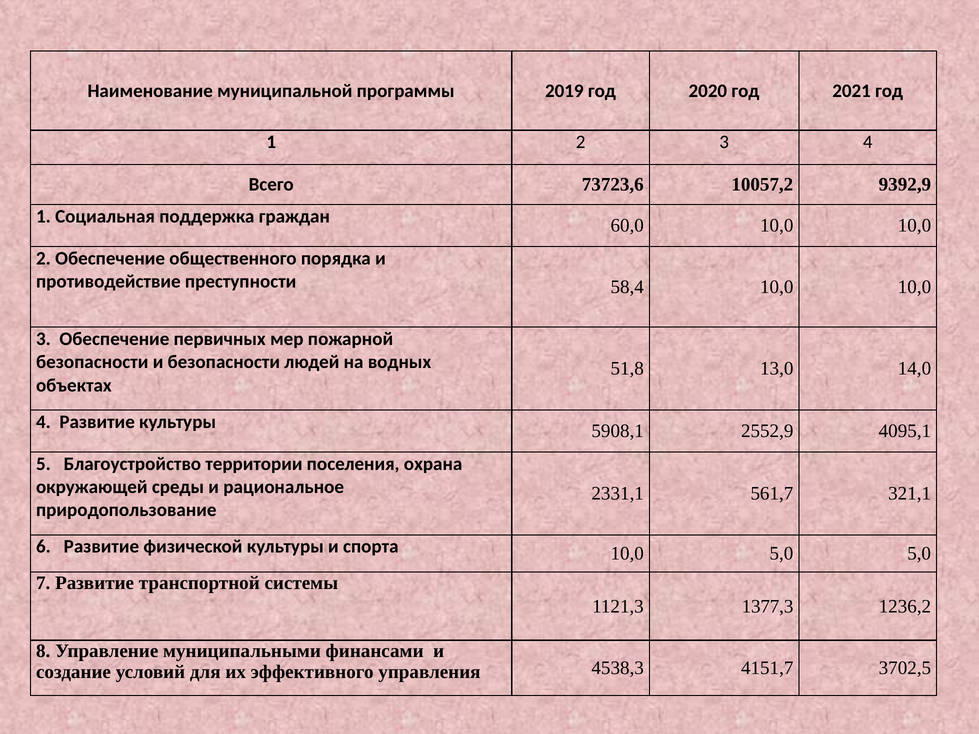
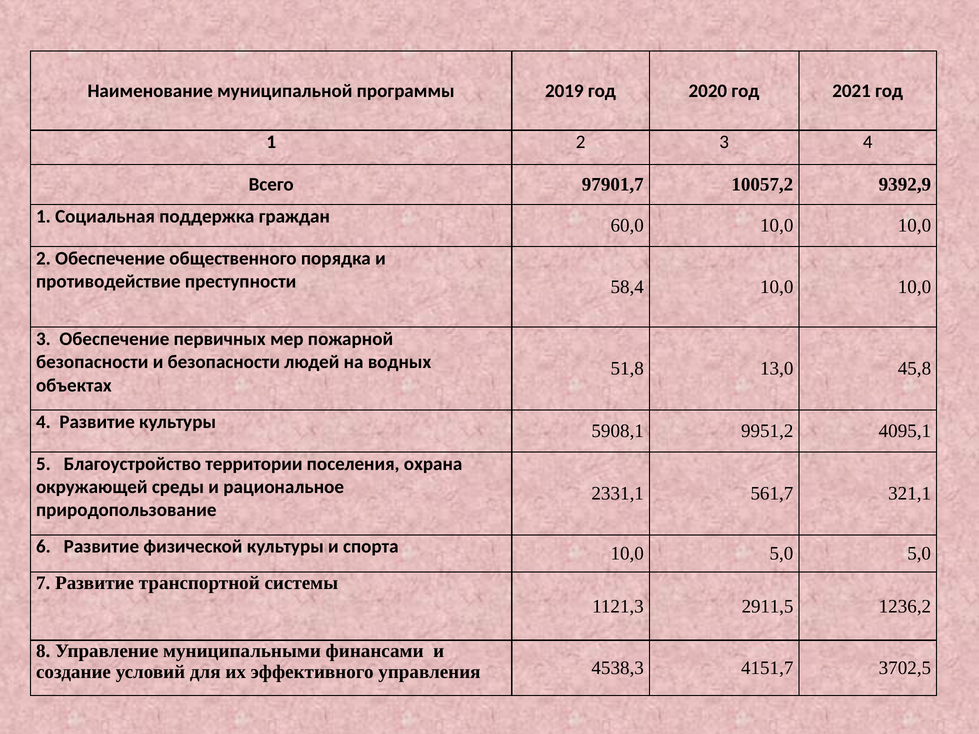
73723,6: 73723,6 -> 97901,7
14,0: 14,0 -> 45,8
2552,9: 2552,9 -> 9951,2
1377,3: 1377,3 -> 2911,5
